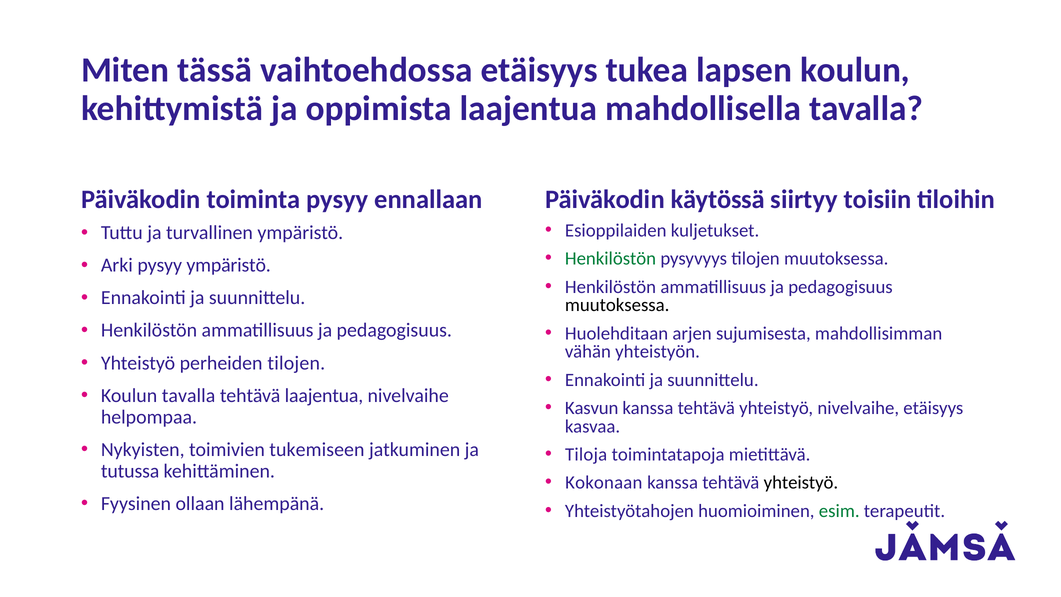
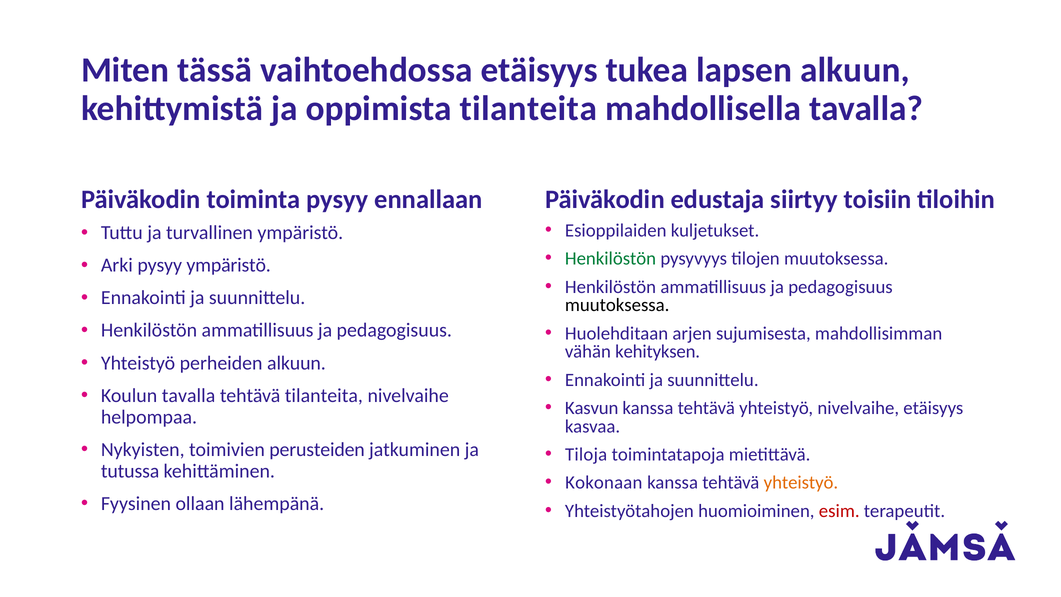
lapsen koulun: koulun -> alkuun
oppimista laajentua: laajentua -> tilanteita
käytössä: käytössä -> edustaja
yhteistyön: yhteistyön -> kehityksen
perheiden tilojen: tilojen -> alkuun
tehtävä laajentua: laajentua -> tilanteita
tukemiseen: tukemiseen -> perusteiden
yhteistyö at (801, 483) colour: black -> orange
esim colour: green -> red
